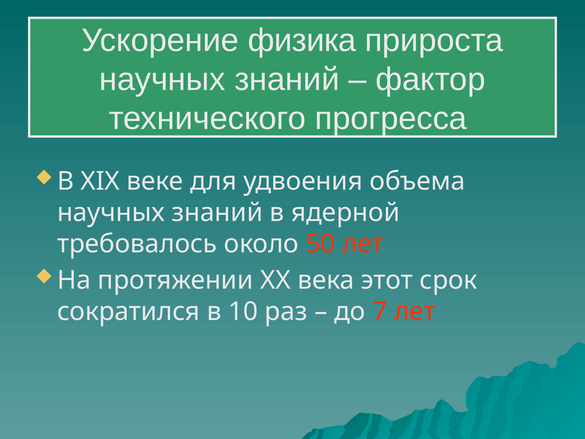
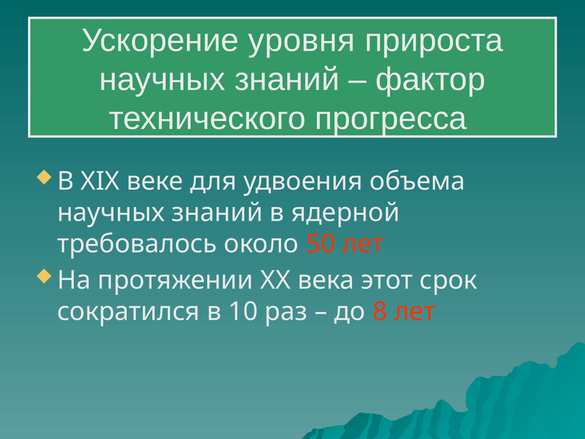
физика: физика -> уровня
7: 7 -> 8
